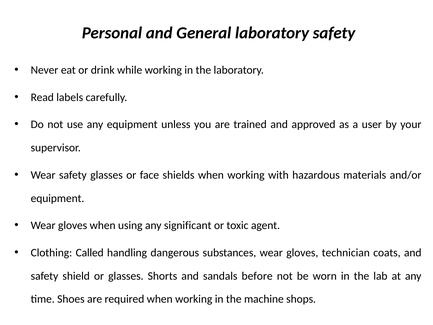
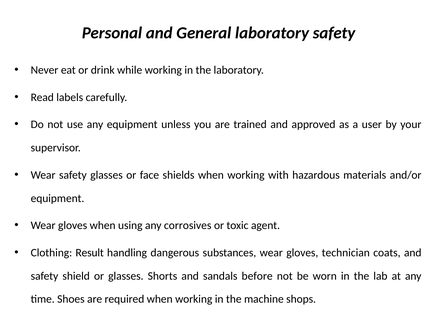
significant: significant -> corrosives
Called: Called -> Result
